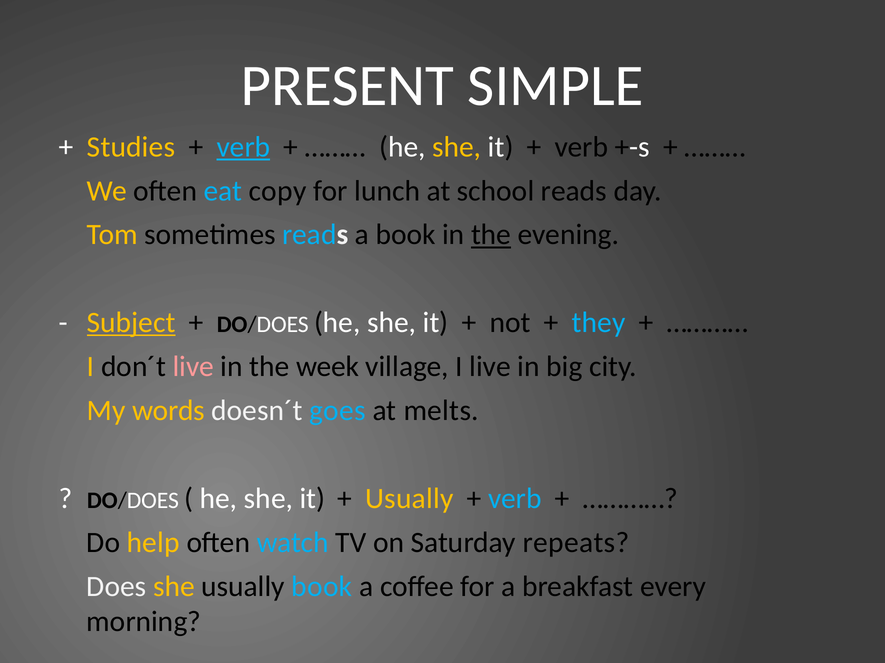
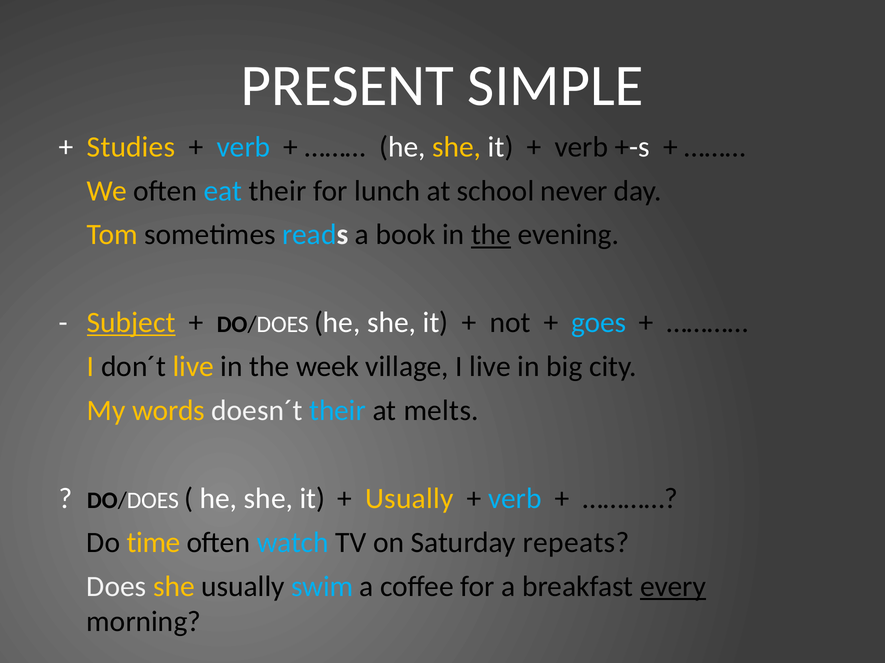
verb at (243, 147) underline: present -> none
eat copy: copy -> their
school reads: reads -> never
they: they -> goes
live at (193, 367) colour: pink -> yellow
doesn´t goes: goes -> their
help: help -> time
usually book: book -> swim
every underline: none -> present
